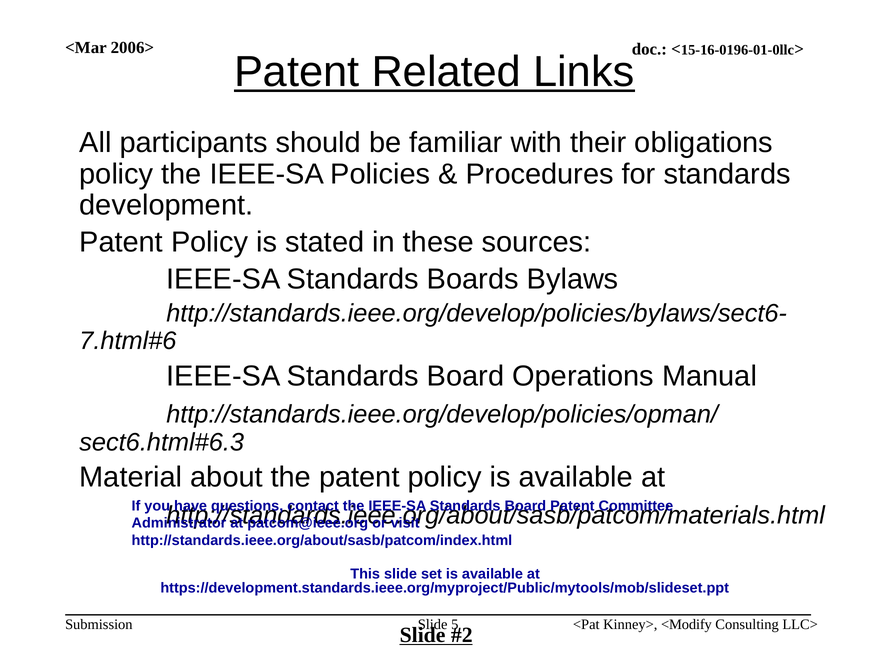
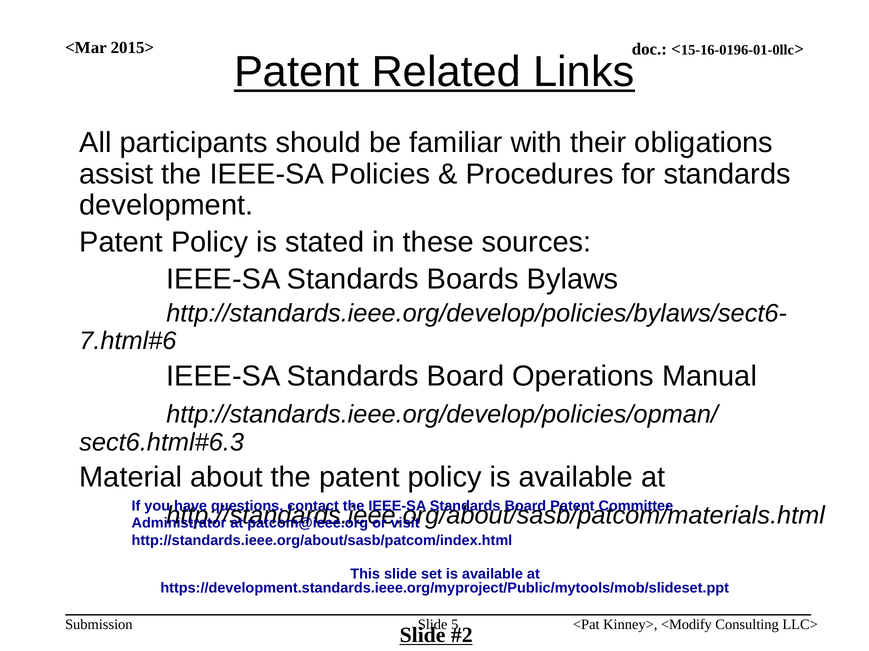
2006>: 2006> -> 2015>
policy at (116, 174): policy -> assist
